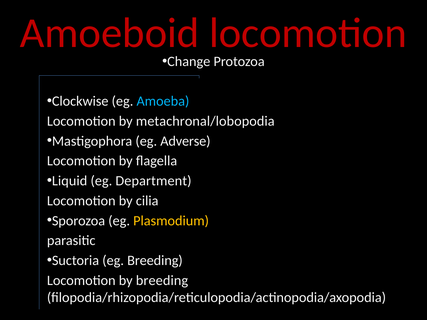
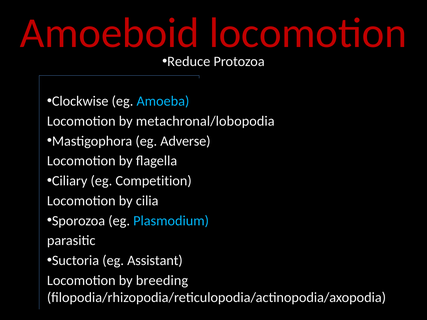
Change: Change -> Reduce
Liquid: Liquid -> Ciliary
Department: Department -> Competition
Plasmodium colour: yellow -> light blue
eg Breeding: Breeding -> Assistant
